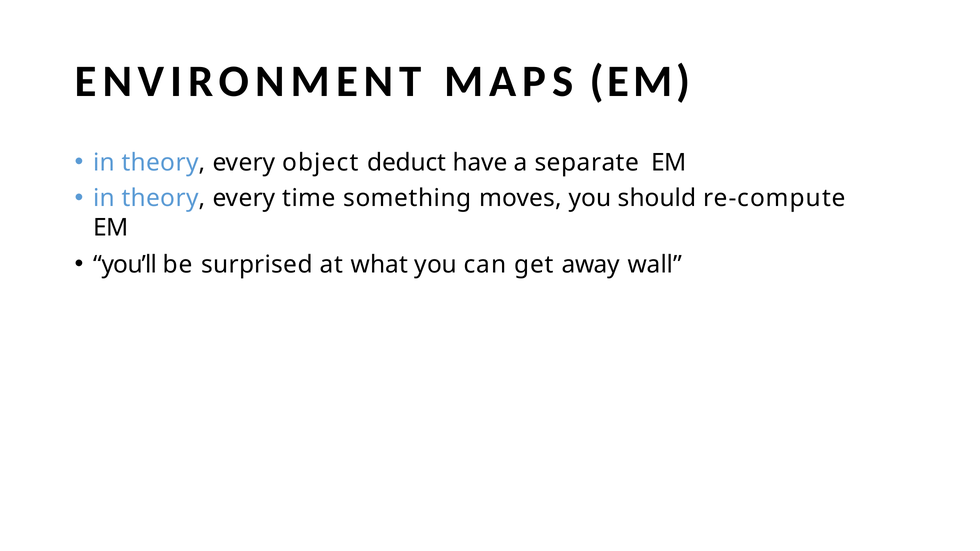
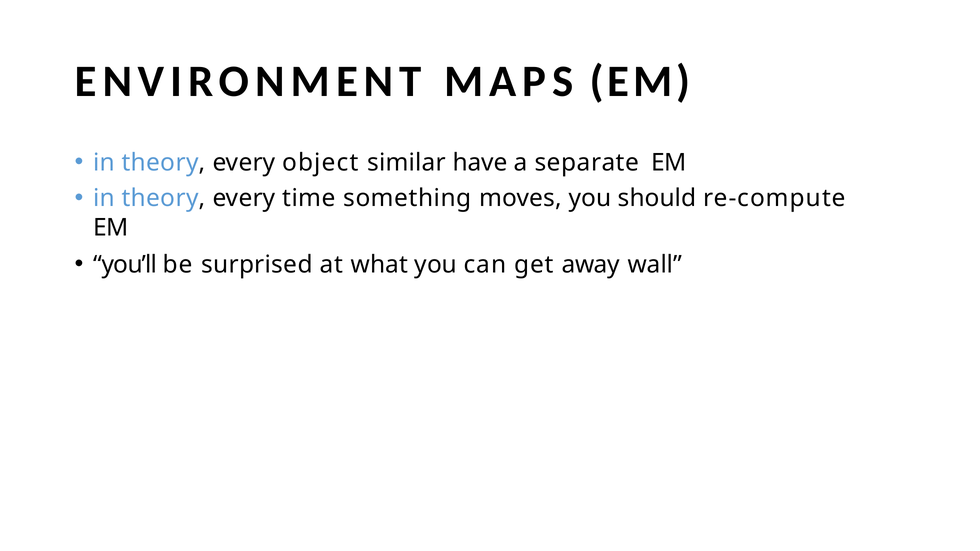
deduct: deduct -> similar
